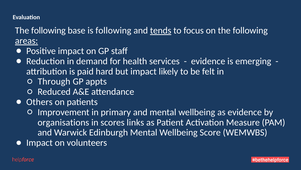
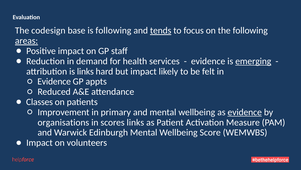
following at (48, 30): following -> codesign
emerging underline: none -> present
is paid: paid -> links
Through at (54, 81): Through -> Evidence
Others: Others -> Classes
evidence at (245, 112) underline: none -> present
